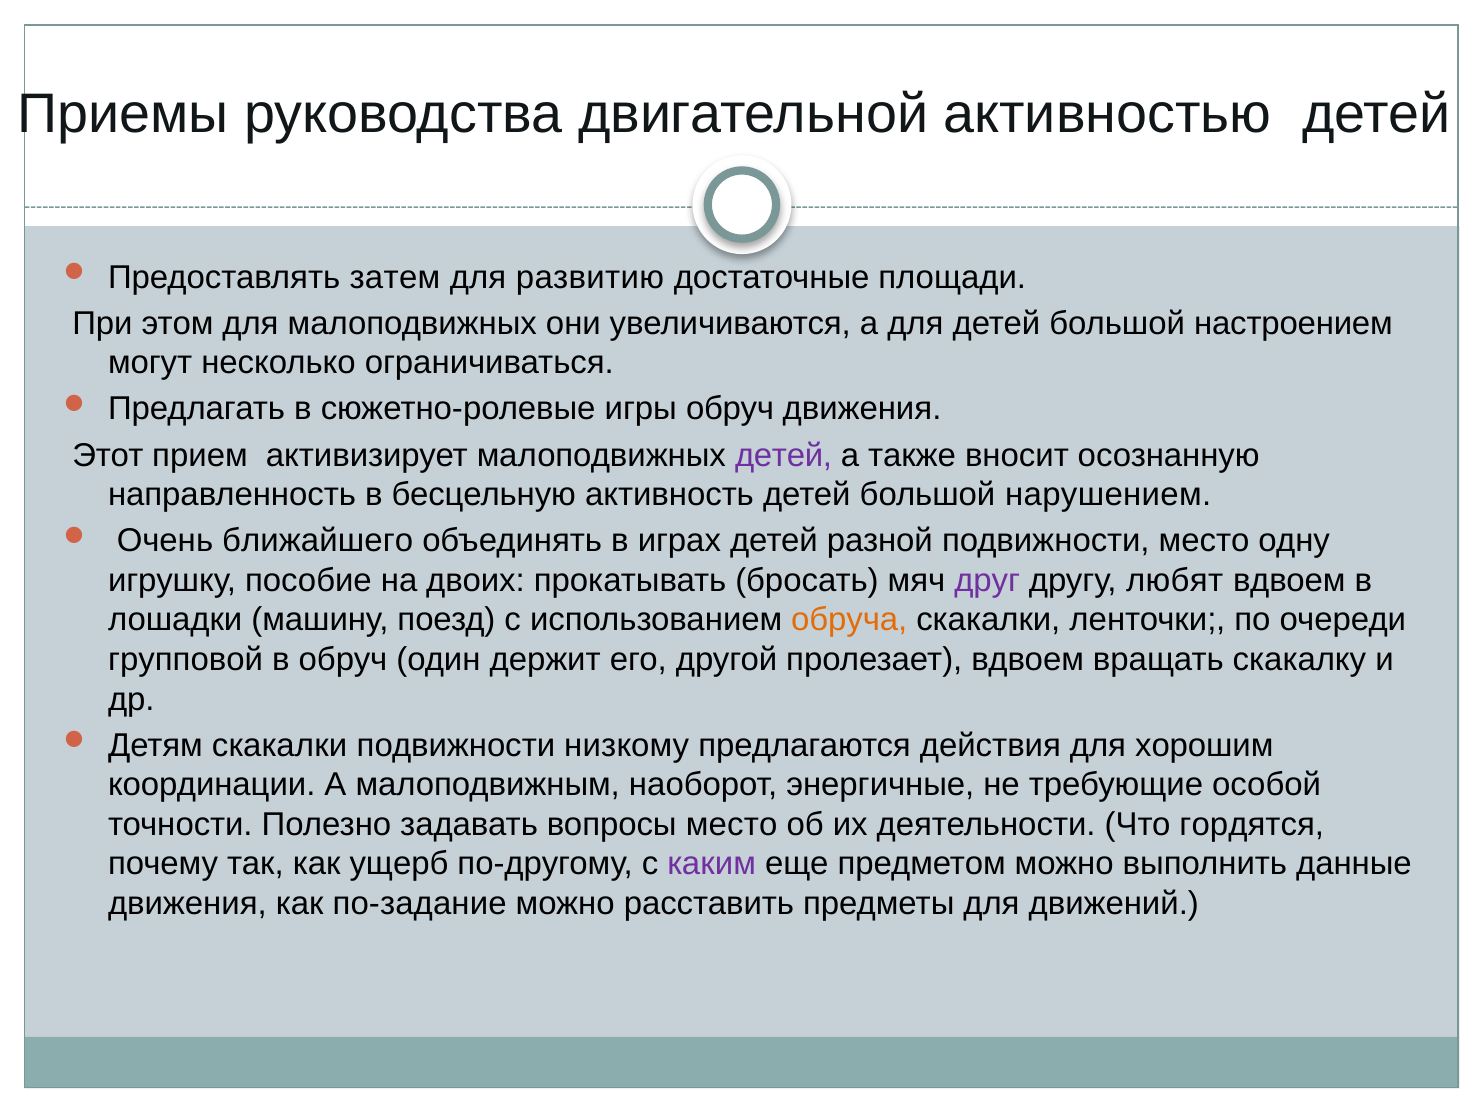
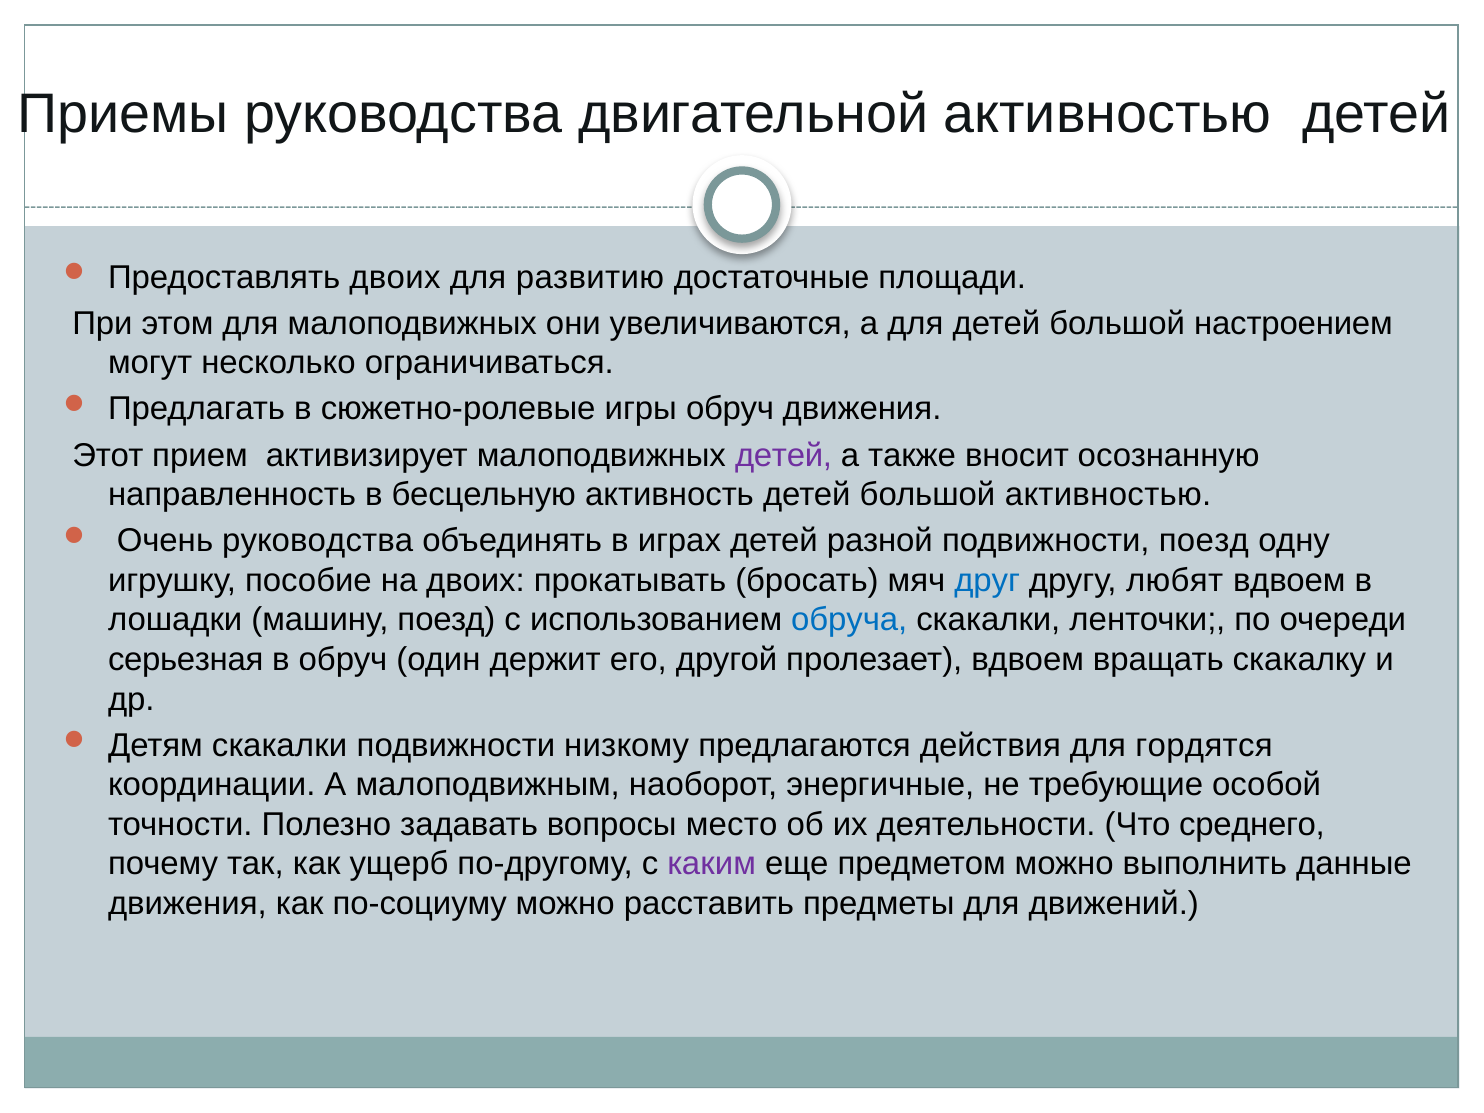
Предоставлять затем: затем -> двоих
большой нарушением: нарушением -> активностью
Очень ближайшего: ближайшего -> руководства
подвижности место: место -> поезд
друг colour: purple -> blue
обруча colour: orange -> blue
групповой: групповой -> серьезная
хорошим: хорошим -> гордятся
гордятся: гордятся -> среднего
по-задание: по-задание -> по-социуму
